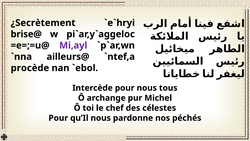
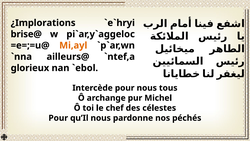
¿Secrètement: ¿Secrètement -> ¿Implorations
Mi,ayl colour: purple -> orange
procède: procède -> glorieux
